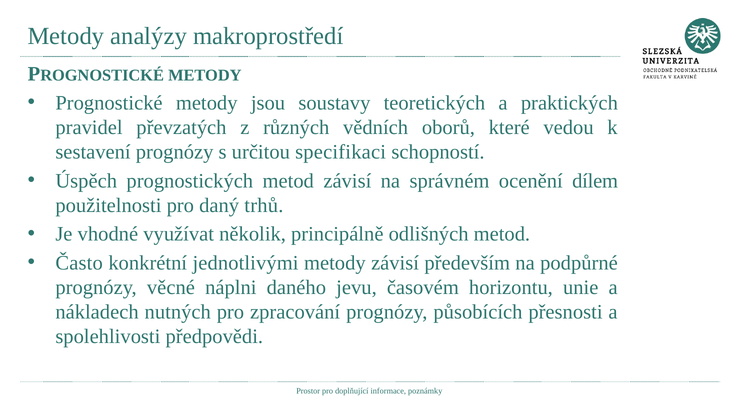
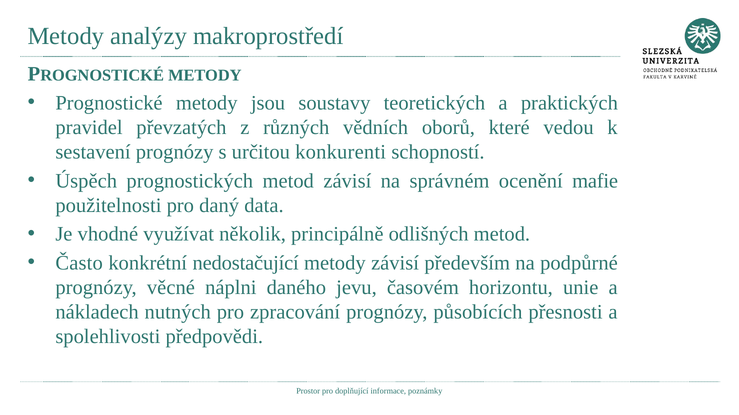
specifikaci: specifikaci -> konkurenti
dílem: dílem -> mafie
trhů: trhů -> data
jednotlivými: jednotlivými -> nedostačující
